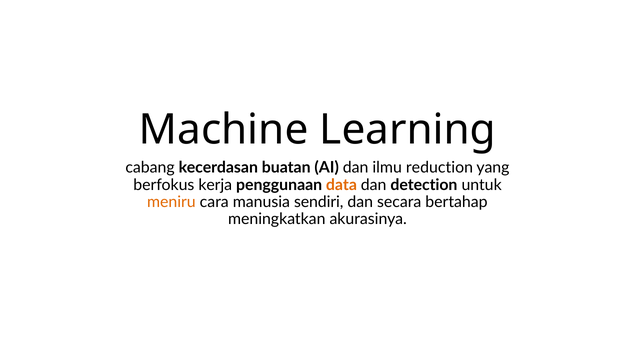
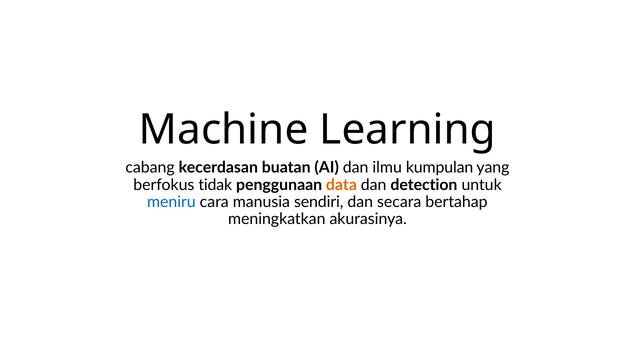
reduction: reduction -> kumpulan
kerja: kerja -> tidak
meniru colour: orange -> blue
